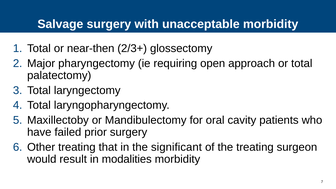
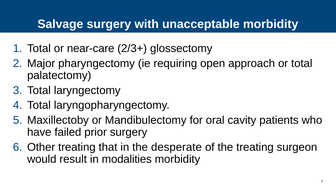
near-then: near-then -> near-care
significant: significant -> desperate
